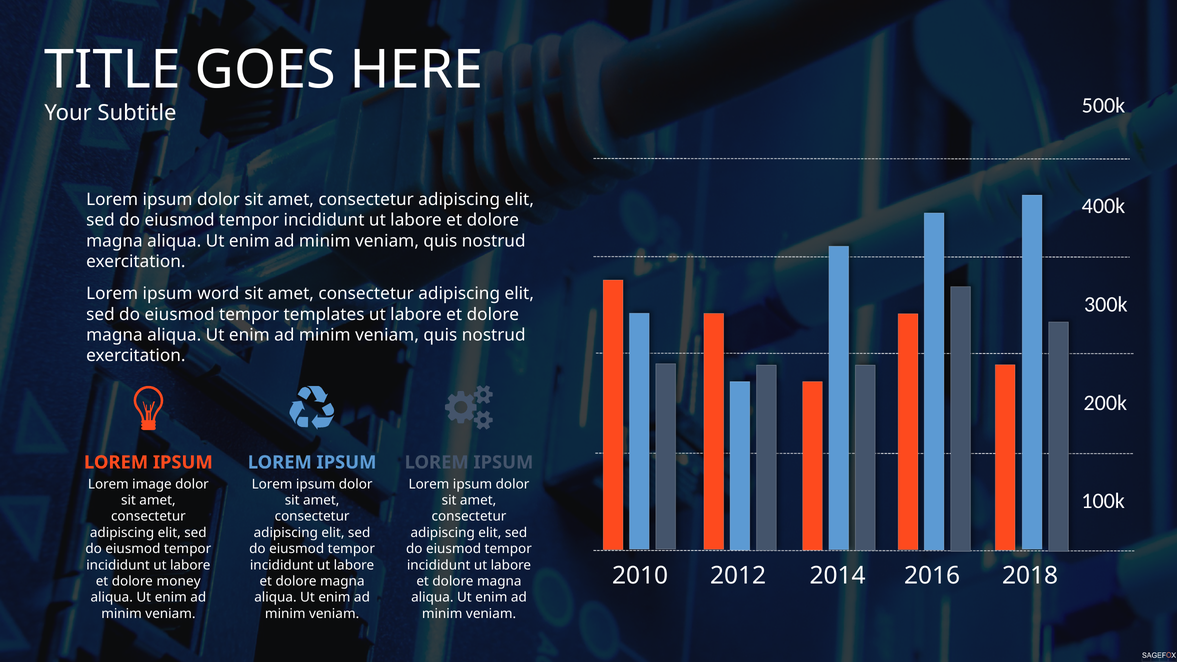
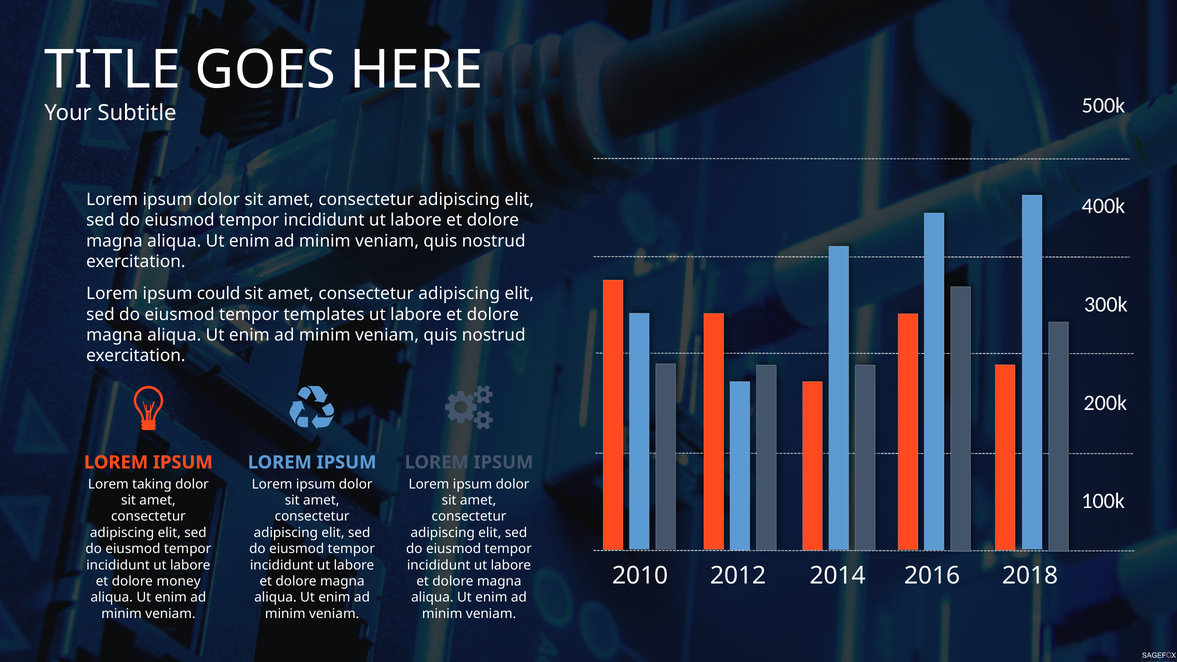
word: word -> could
image: image -> taking
